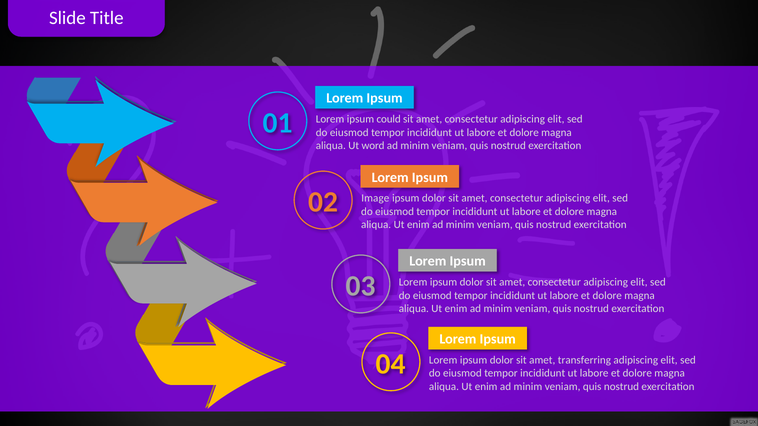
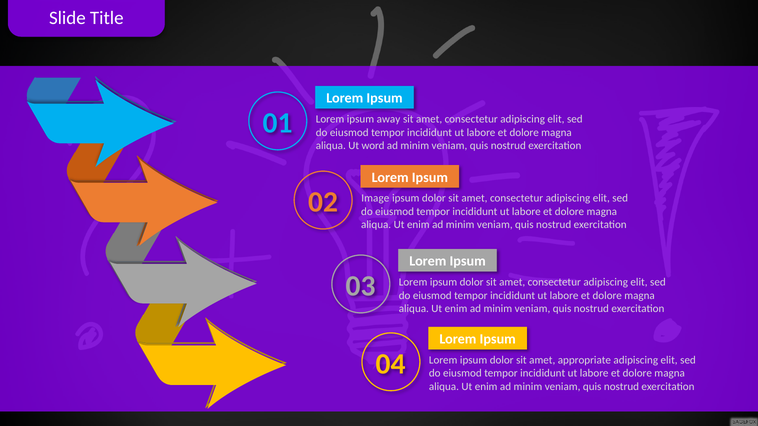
could: could -> away
transferring: transferring -> appropriate
